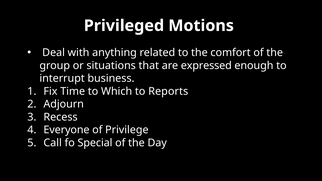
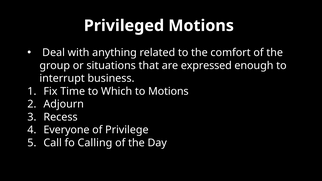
to Reports: Reports -> Motions
Special: Special -> Calling
